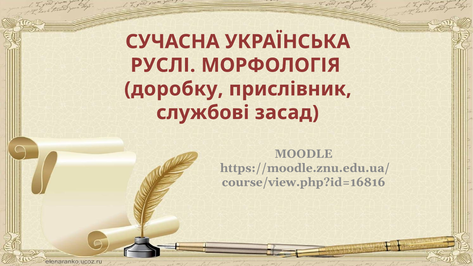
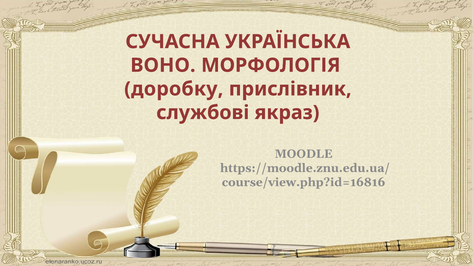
РУСЛІ: РУСЛІ -> ВОНО
засад: засад -> якраз
